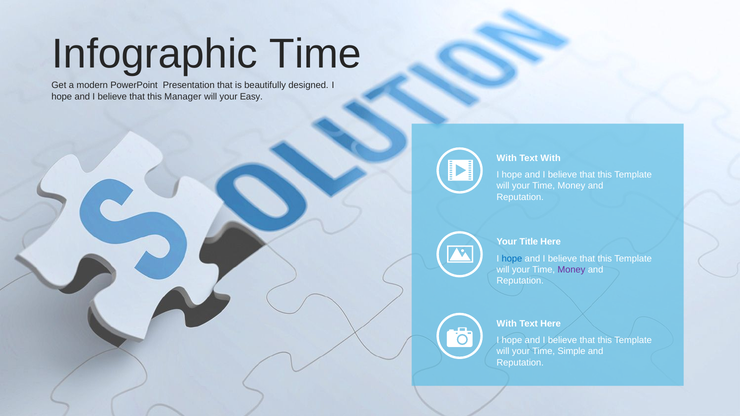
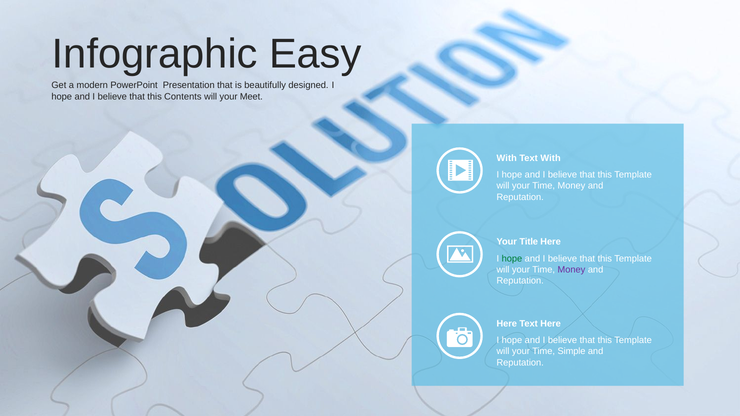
Infographic Time: Time -> Easy
Manager: Manager -> Contents
Easy: Easy -> Meet
hope at (512, 259) colour: blue -> green
With at (507, 324): With -> Here
